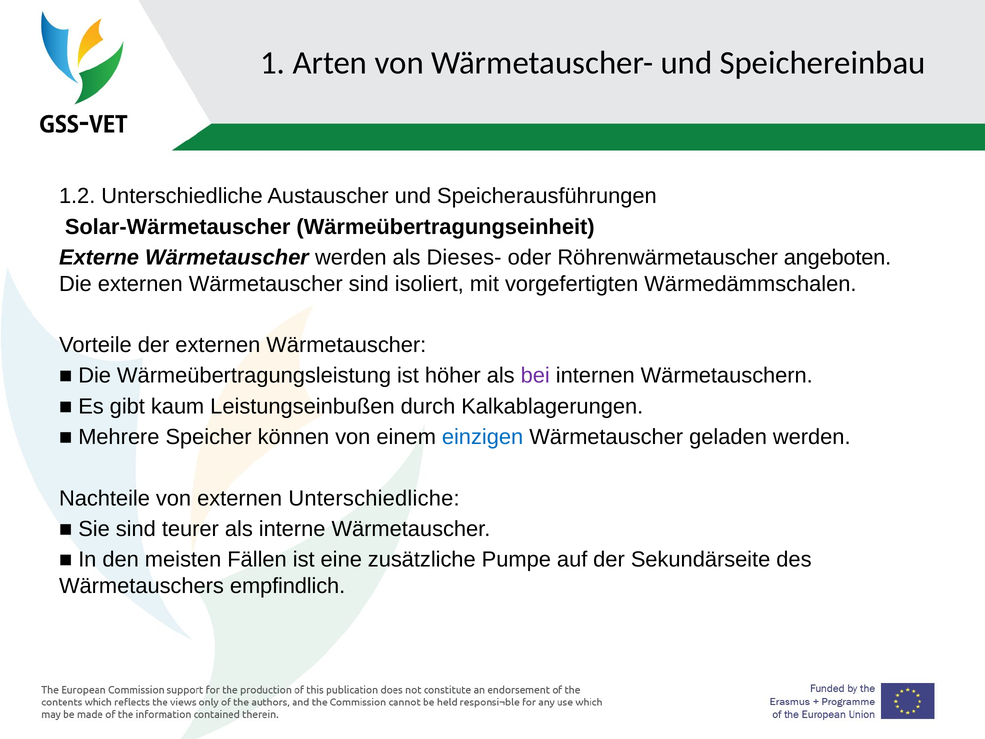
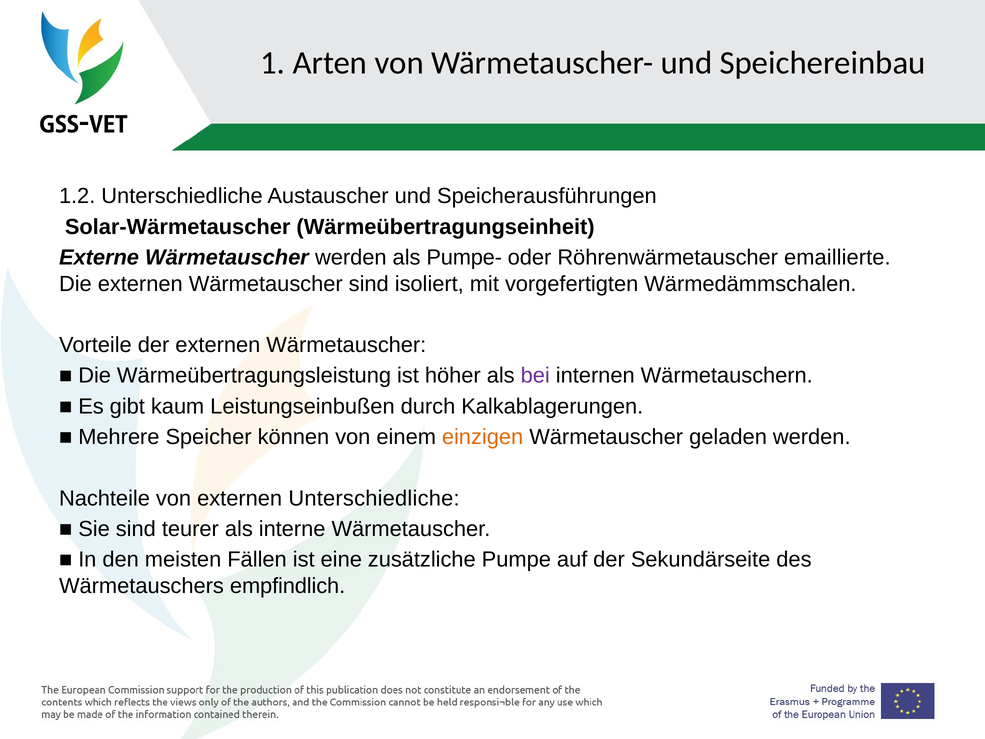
Dieses-: Dieses- -> Pumpe-
angeboten: angeboten -> emaillierte
einzigen colour: blue -> orange
